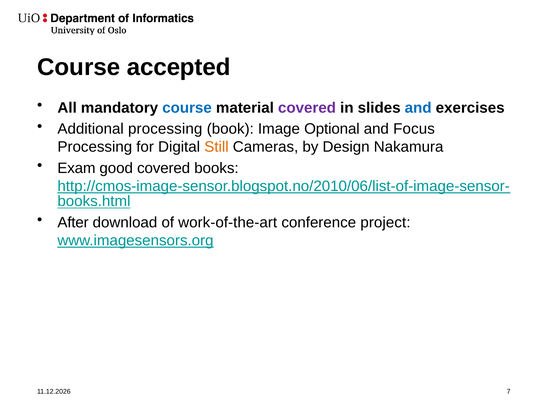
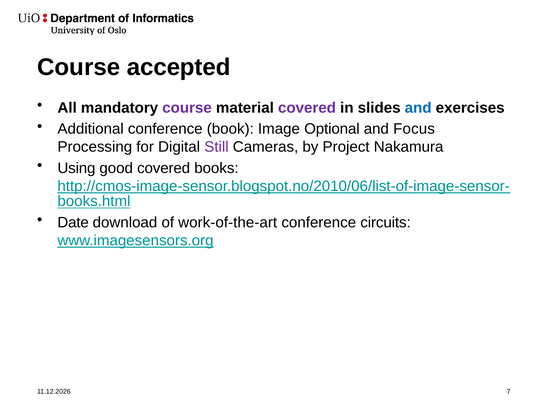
course at (187, 108) colour: blue -> purple
Additional processing: processing -> conference
Still colour: orange -> purple
Design: Design -> Project
Exam: Exam -> Using
After: After -> Date
project: project -> circuits
